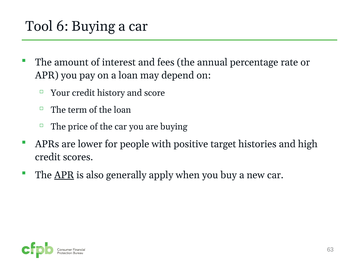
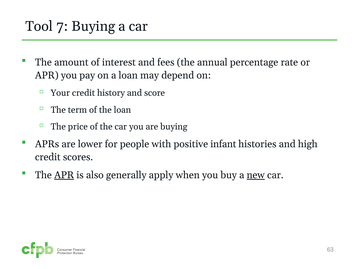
6: 6 -> 7
target: target -> infant
new underline: none -> present
